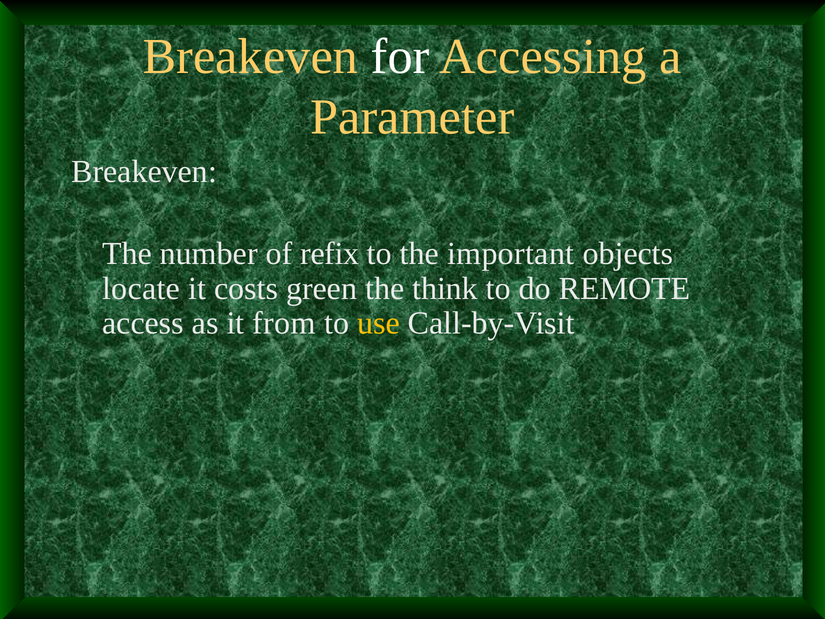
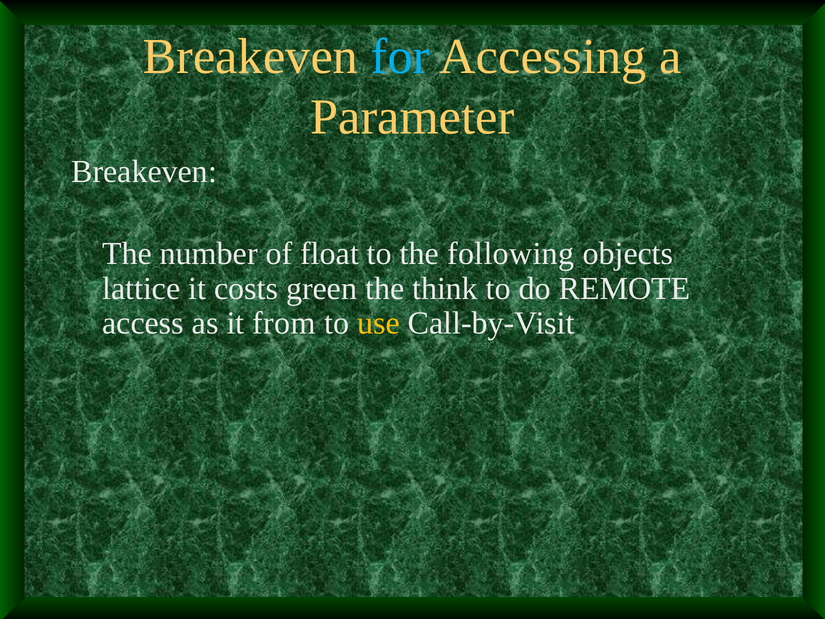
for colour: white -> light blue
refix: refix -> float
important: important -> following
locate: locate -> lattice
